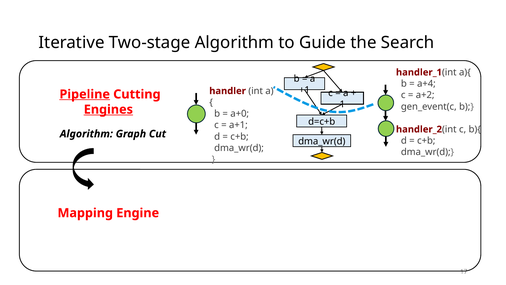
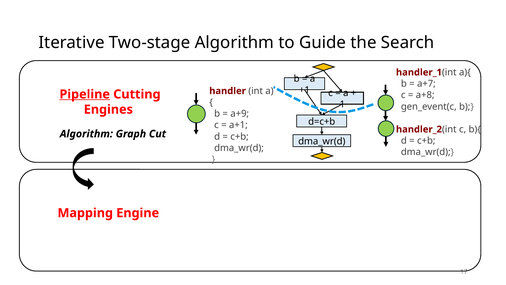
a+4: a+4 -> a+7
a+2: a+2 -> a+8
Engines underline: present -> none
a+0: a+0 -> a+9
